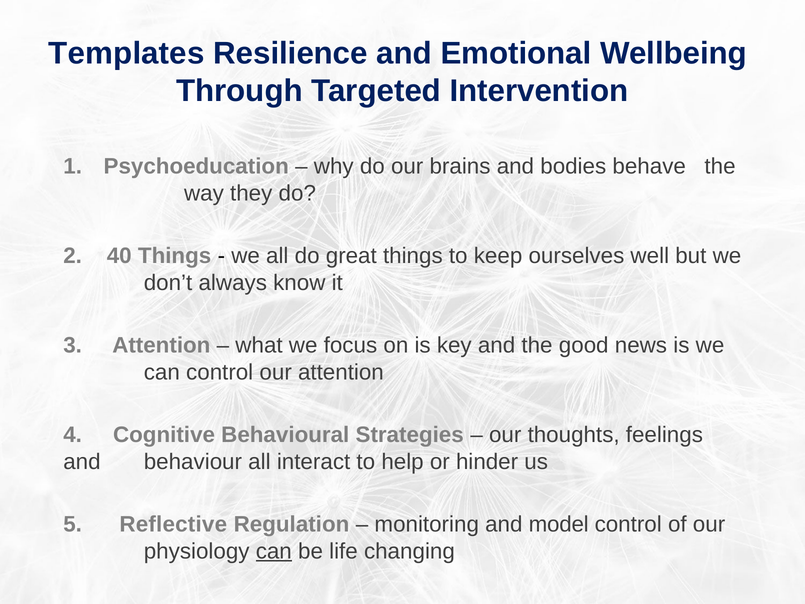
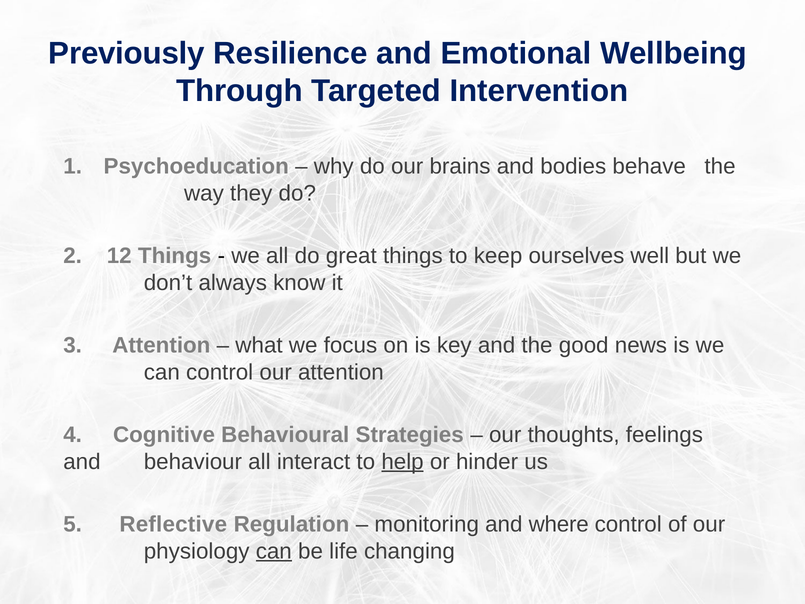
Templates: Templates -> Previously
40: 40 -> 12
help underline: none -> present
model: model -> where
